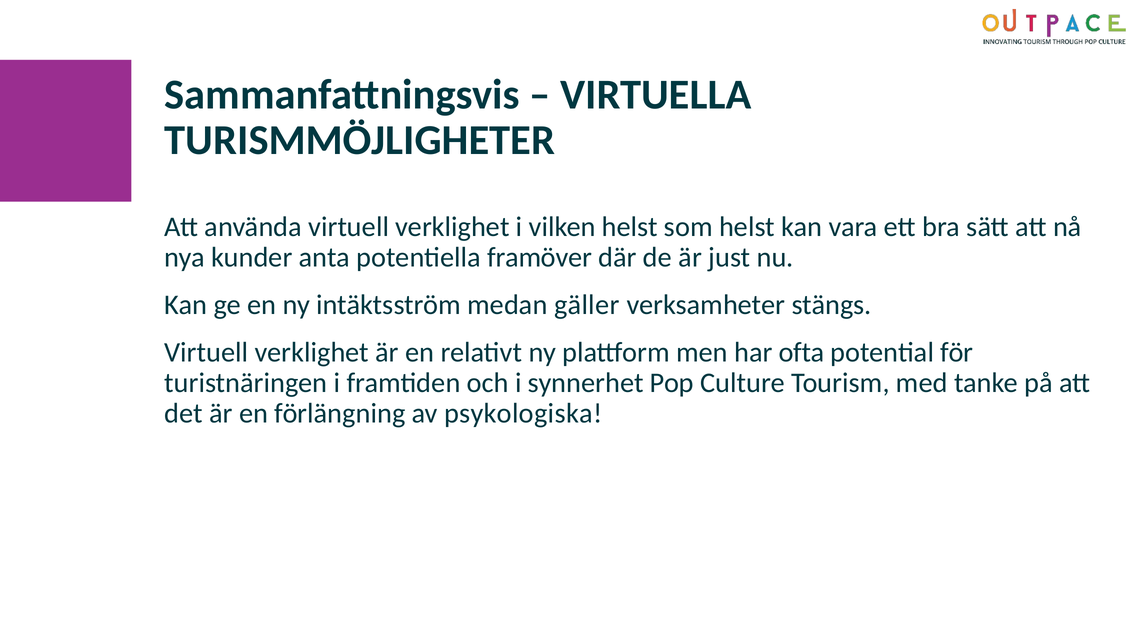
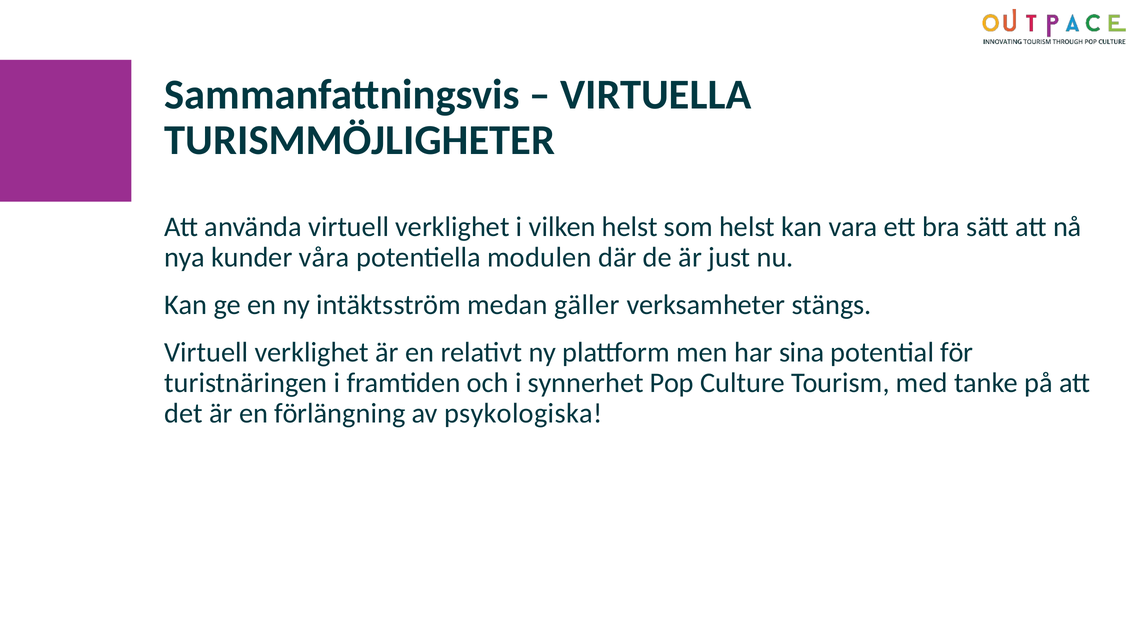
anta: anta -> våra
framöver: framöver -> modulen
ofta: ofta -> sina
